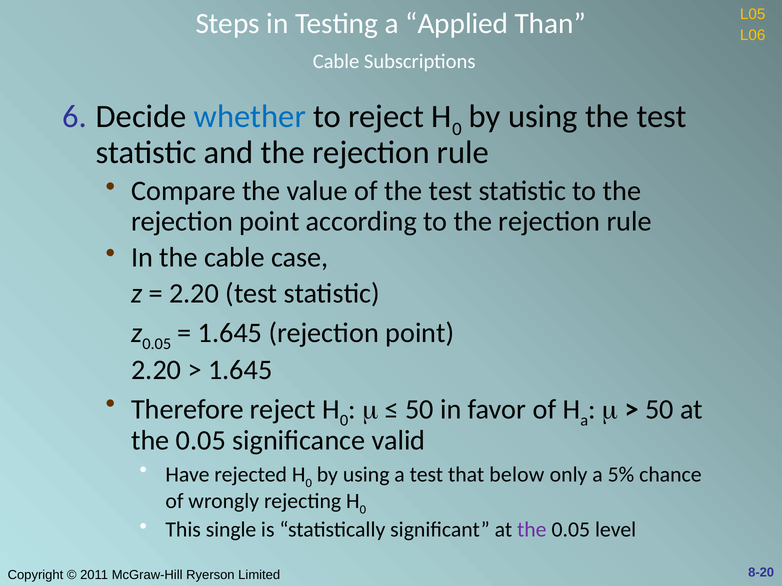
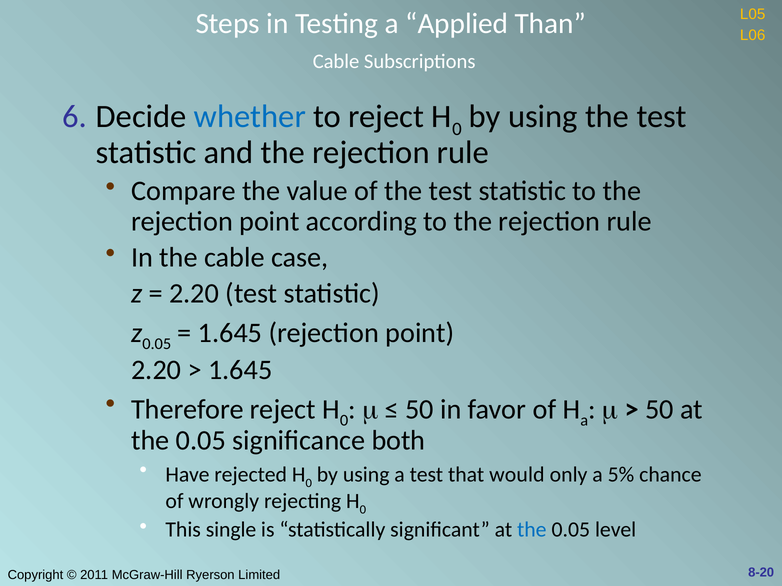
valid: valid -> both
below: below -> would
the at (532, 530) colour: purple -> blue
